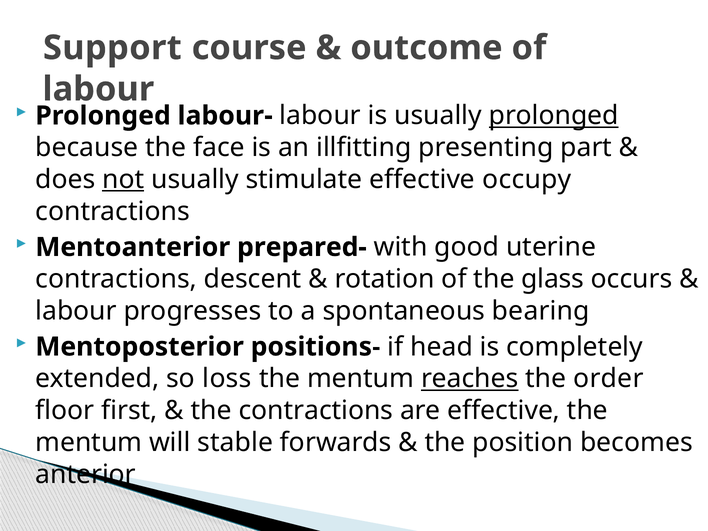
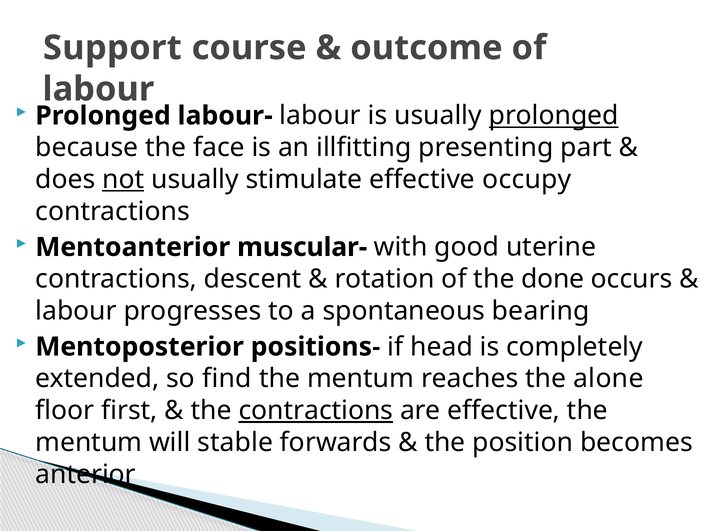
prepared-: prepared- -> muscular-
glass: glass -> done
loss: loss -> find
reaches underline: present -> none
order: order -> alone
contractions at (316, 411) underline: none -> present
